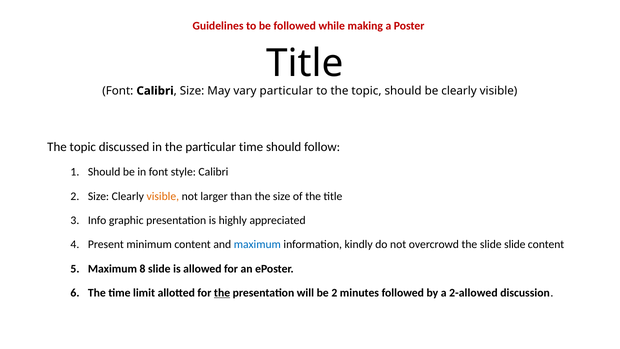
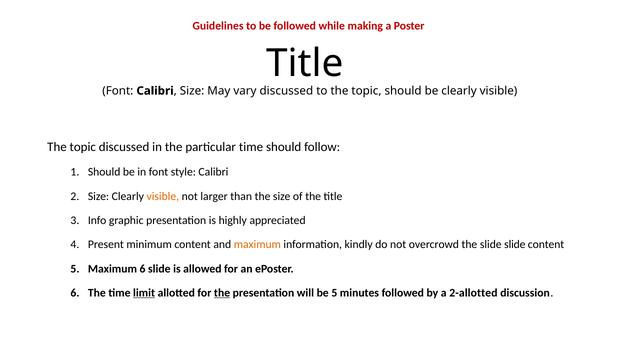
vary particular: particular -> discussed
maximum at (257, 244) colour: blue -> orange
Maximum 8: 8 -> 6
limit underline: none -> present
be 2: 2 -> 5
2-allowed: 2-allowed -> 2-allotted
